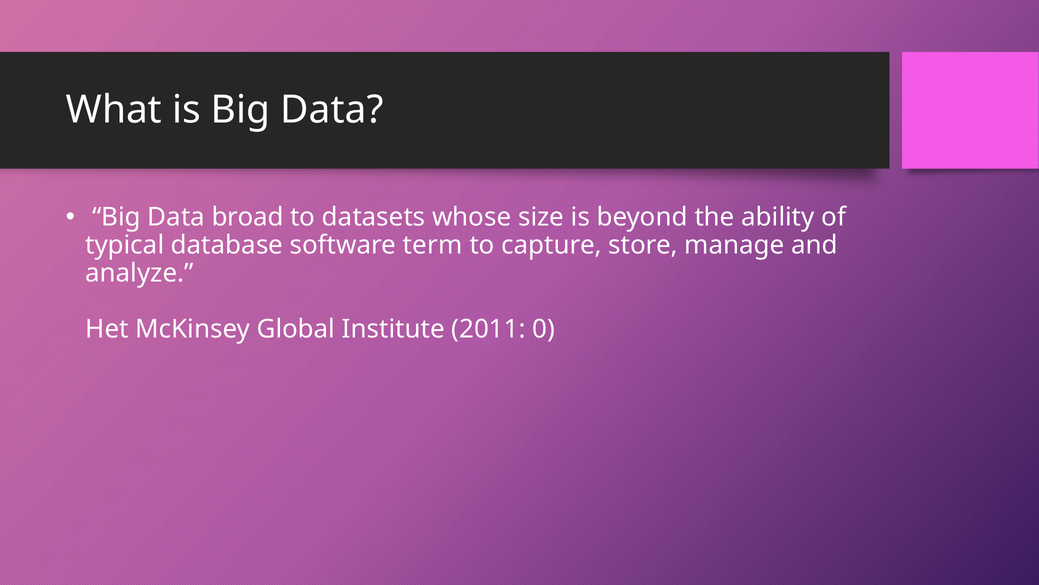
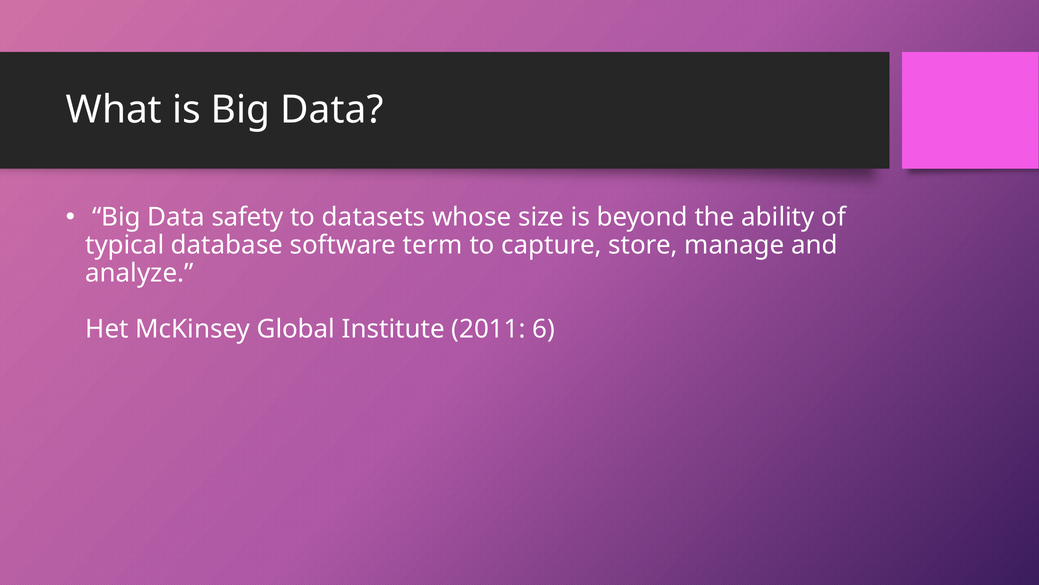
broad: broad -> safety
0: 0 -> 6
